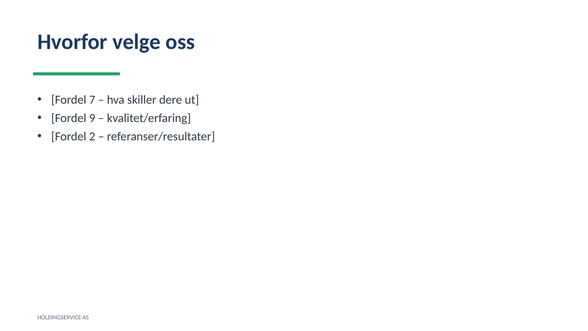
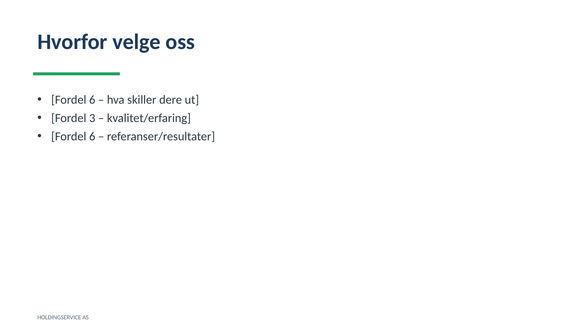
7 at (92, 100): 7 -> 6
9: 9 -> 3
2 at (92, 136): 2 -> 6
